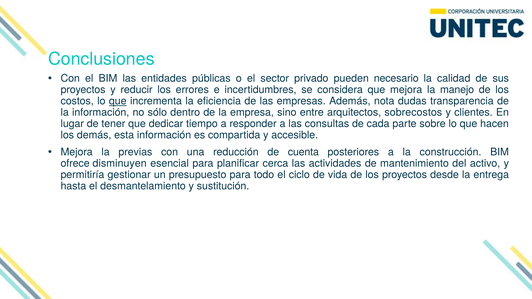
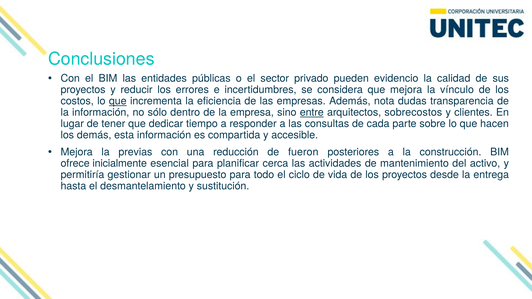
necesario: necesario -> evidencio
manejo: manejo -> vínculo
entre underline: none -> present
cuenta: cuenta -> fueron
disminuyen: disminuyen -> inicialmente
